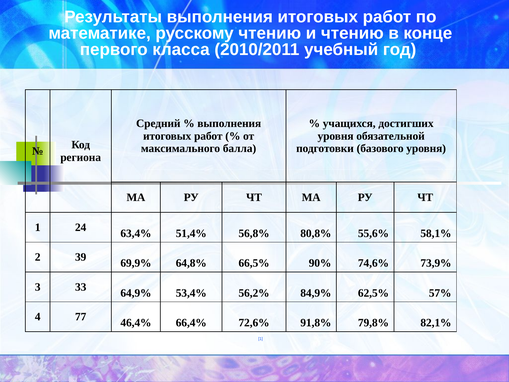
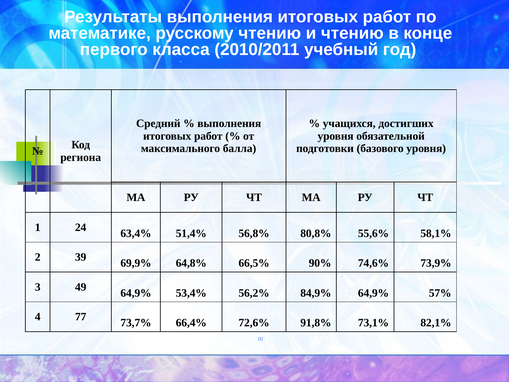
33: 33 -> 49
84,9% 62,5%: 62,5% -> 64,9%
46,4%: 46,4% -> 73,7%
79,8%: 79,8% -> 73,1%
